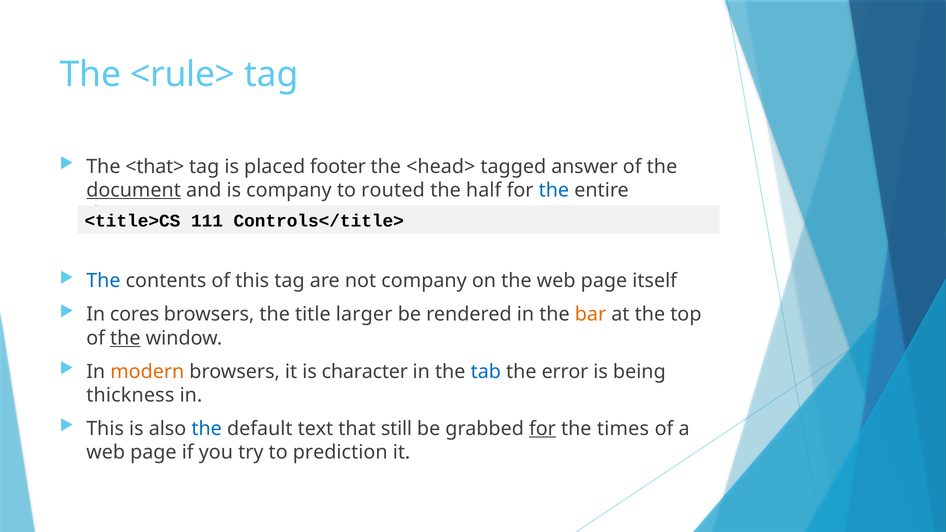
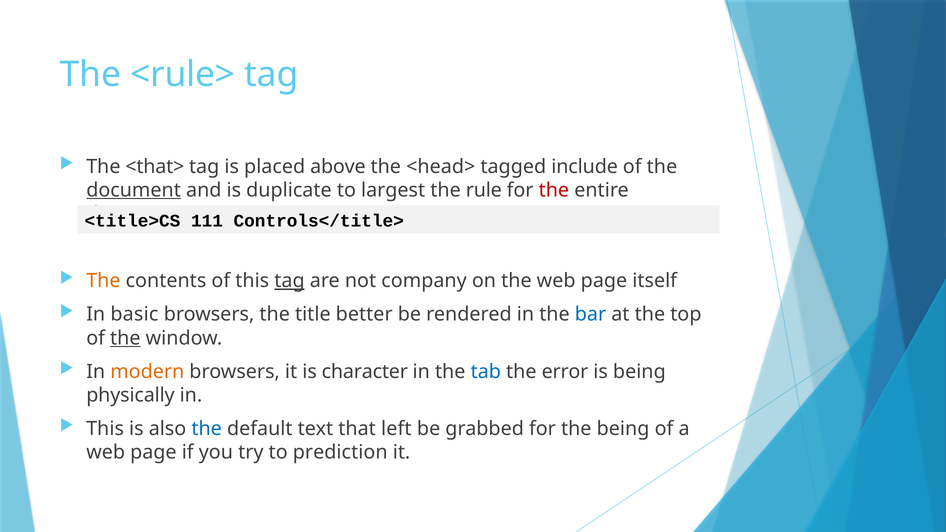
footer: footer -> above
answer: answer -> include
is company: company -> duplicate
routed: routed -> largest
half: half -> rule
the at (554, 190) colour: blue -> red
The at (103, 281) colour: blue -> orange
tag at (290, 281) underline: none -> present
cores: cores -> basic
larger: larger -> better
bar colour: orange -> blue
thickness: thickness -> physically
still: still -> left
for at (542, 429) underline: present -> none
the times: times -> being
